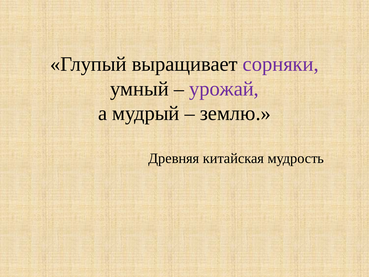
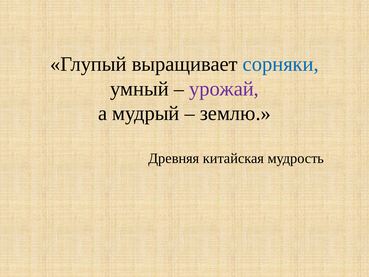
сорняки colour: purple -> blue
